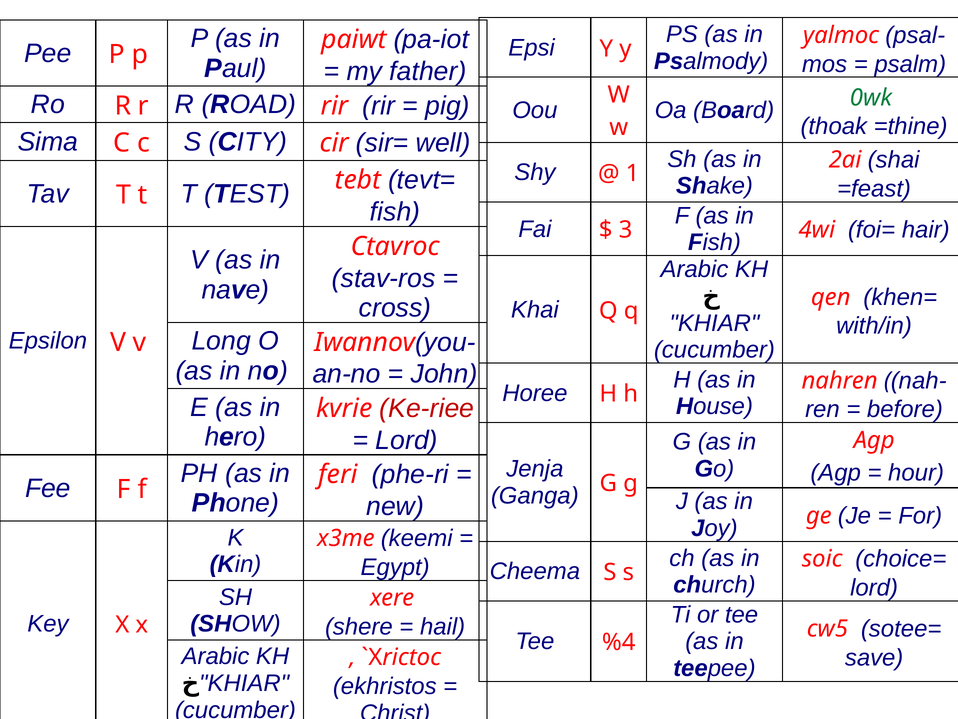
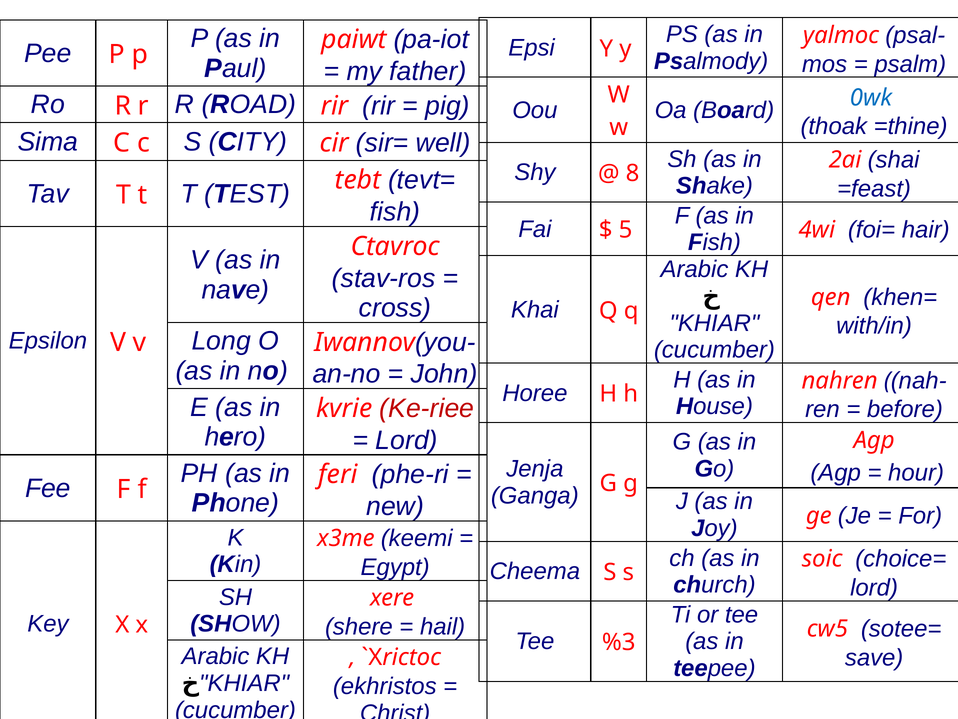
0wk colour: green -> blue
1: 1 -> 8
3: 3 -> 5
%4: %4 -> %3
